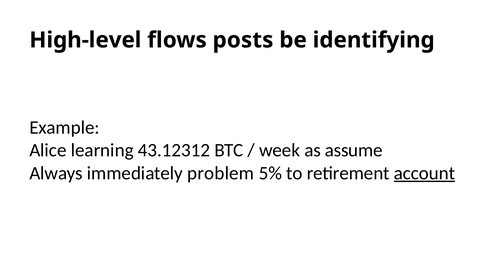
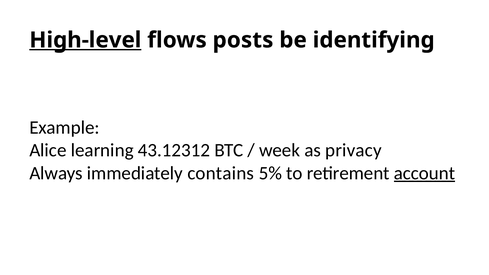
High-level underline: none -> present
assume: assume -> privacy
problem: problem -> contains
